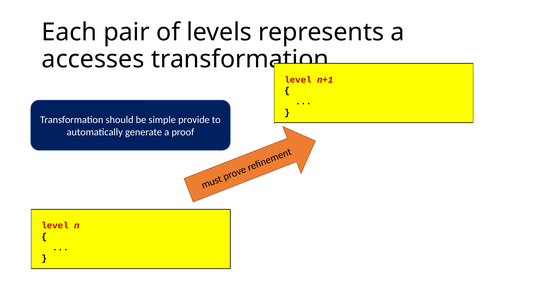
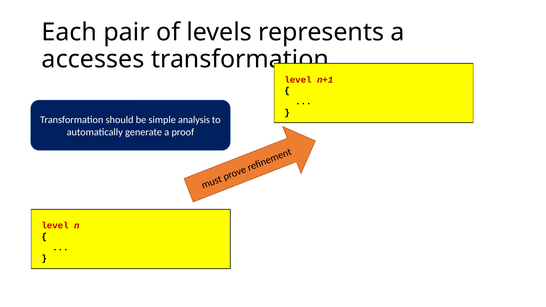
provide: provide -> analysis
